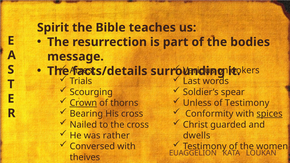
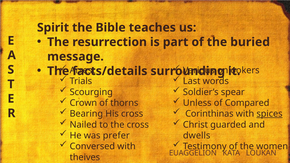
bodies: bodies -> buried
Crown underline: present -> none
of Testimony: Testimony -> Compared
Conformity: Conformity -> Corinthinas
rather: rather -> prefer
